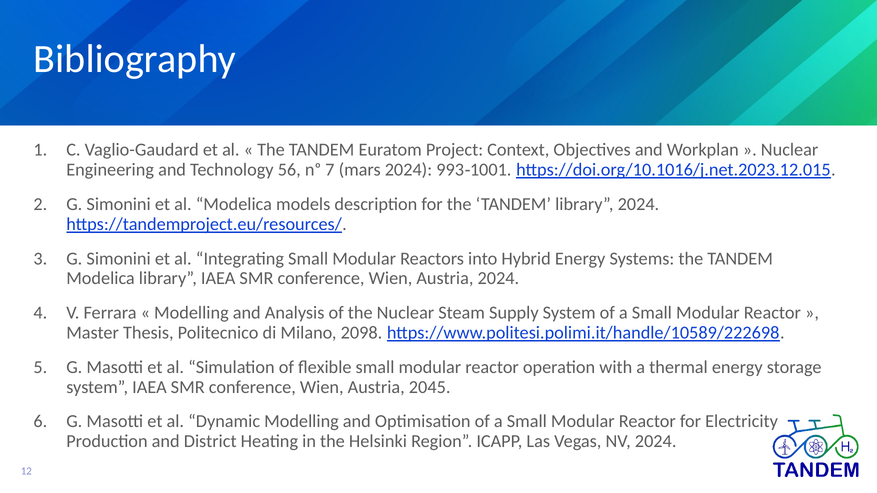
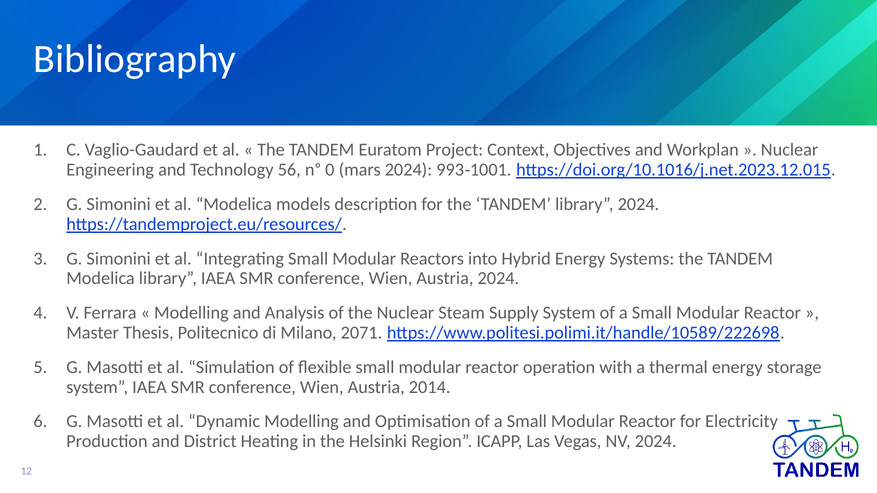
7: 7 -> 0
2098: 2098 -> 2071
2045: 2045 -> 2014
